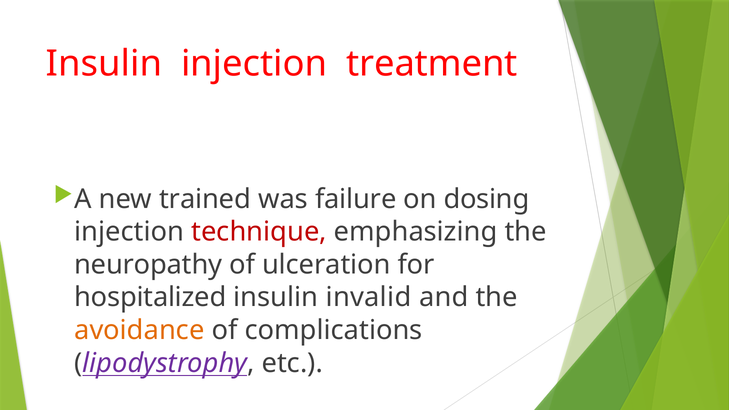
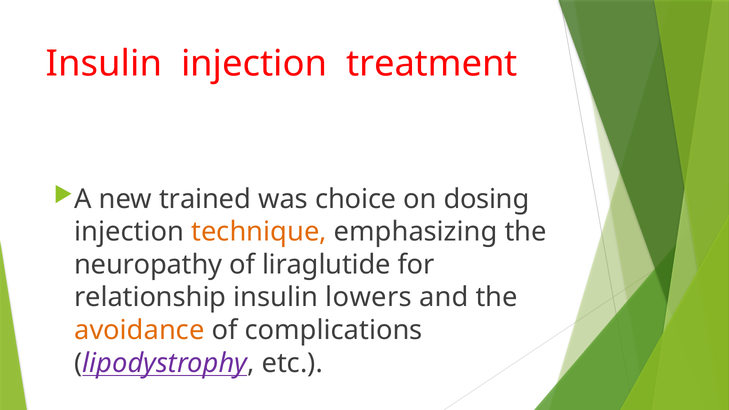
failure: failure -> choice
technique colour: red -> orange
ulceration: ulceration -> liraglutide
hospitalized: hospitalized -> relationship
invalid: invalid -> lowers
